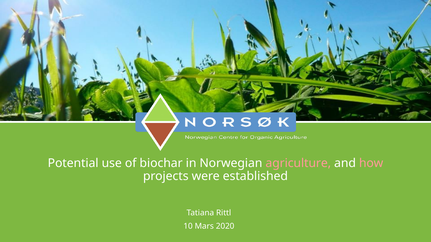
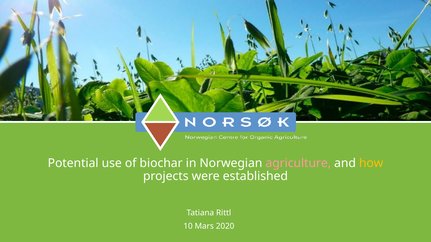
how colour: pink -> yellow
